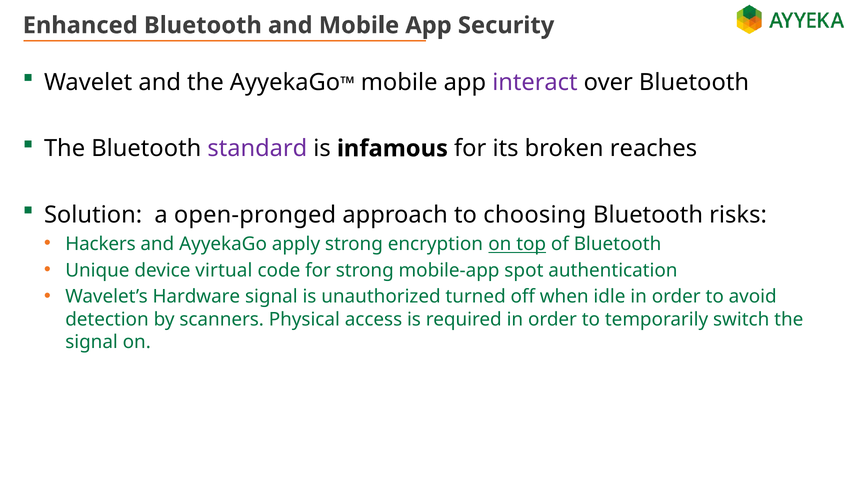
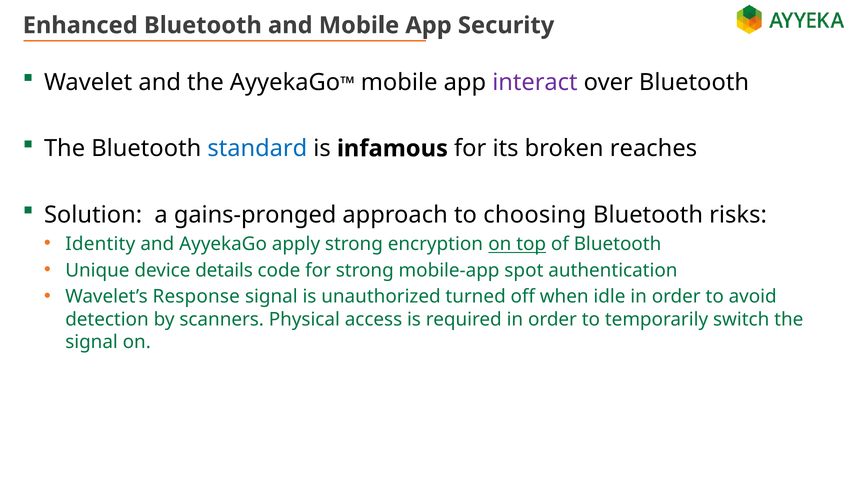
standard colour: purple -> blue
open-pronged: open-pronged -> gains-pronged
Hackers: Hackers -> Identity
virtual: virtual -> details
Hardware: Hardware -> Response
